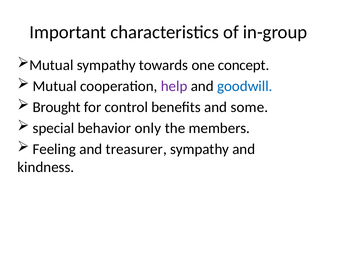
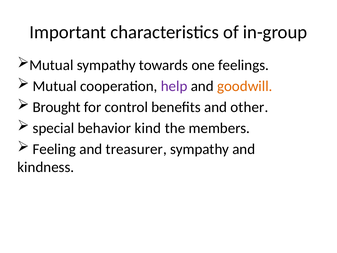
concept: concept -> feelings
goodwill colour: blue -> orange
some: some -> other
only: only -> kind
